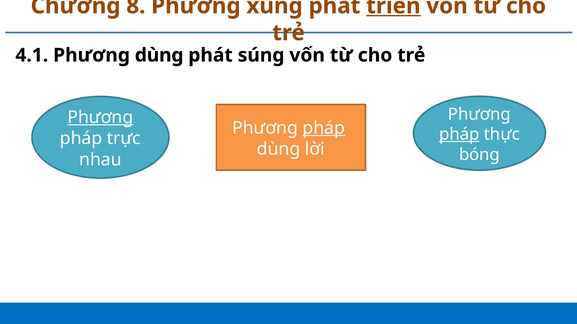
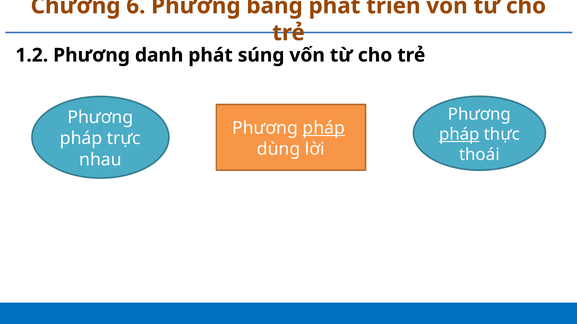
8: 8 -> 6
xung: xung -> băng
triển underline: present -> none
4.1: 4.1 -> 1.2
Phương dùng: dùng -> danh
Phương at (100, 118) underline: present -> none
bóng: bóng -> thoái
